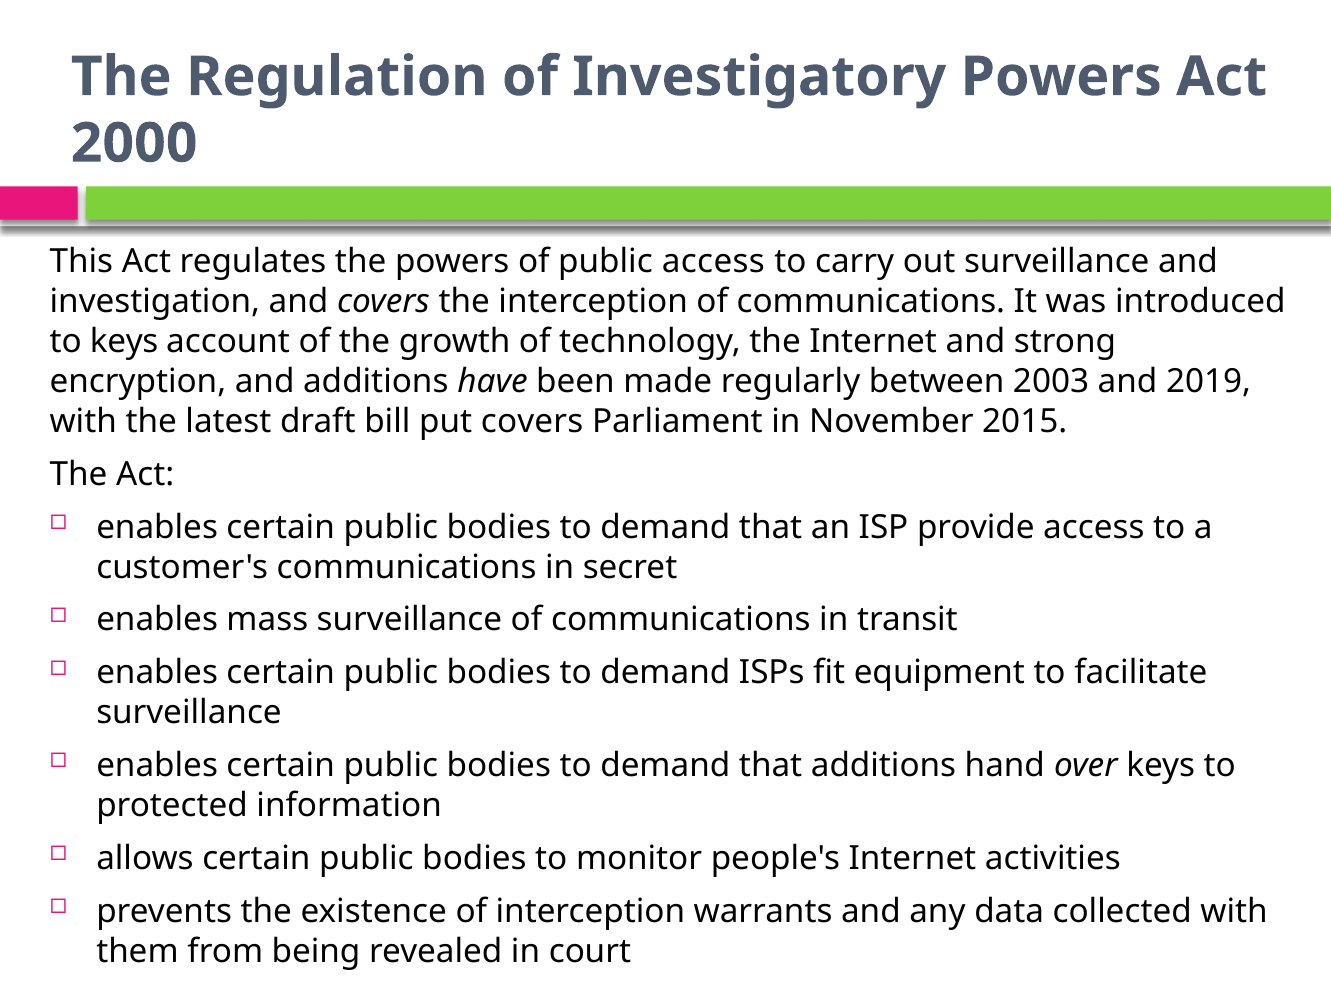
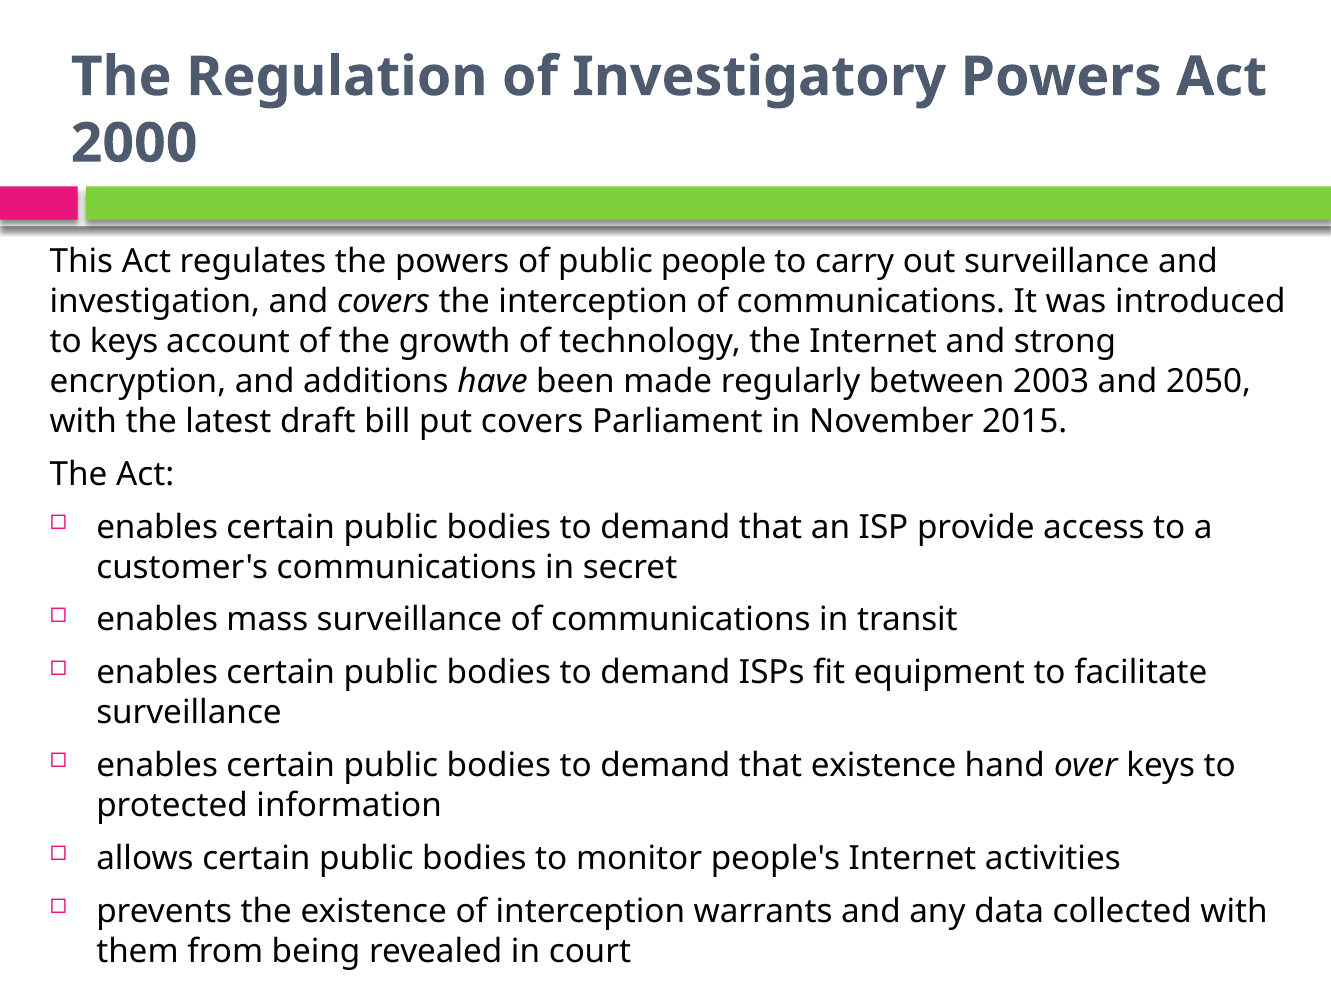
public access: access -> people
2019: 2019 -> 2050
that additions: additions -> existence
